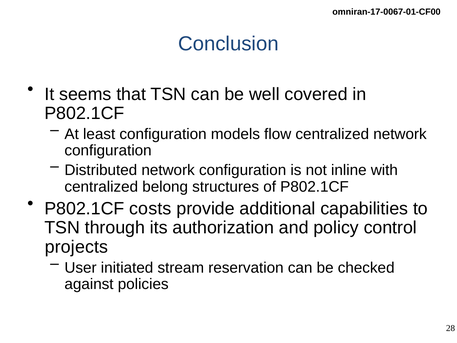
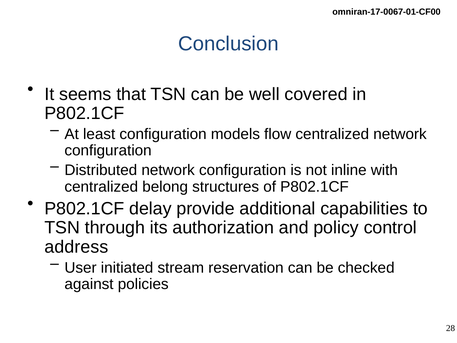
costs: costs -> delay
projects: projects -> address
